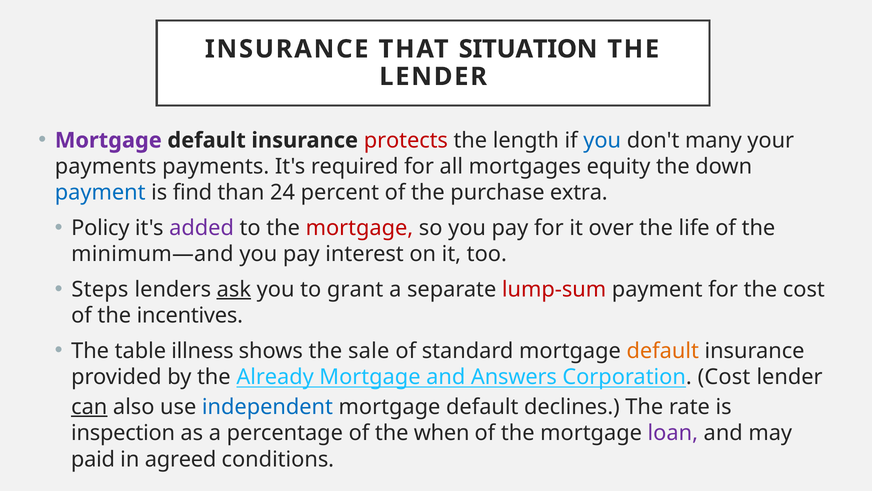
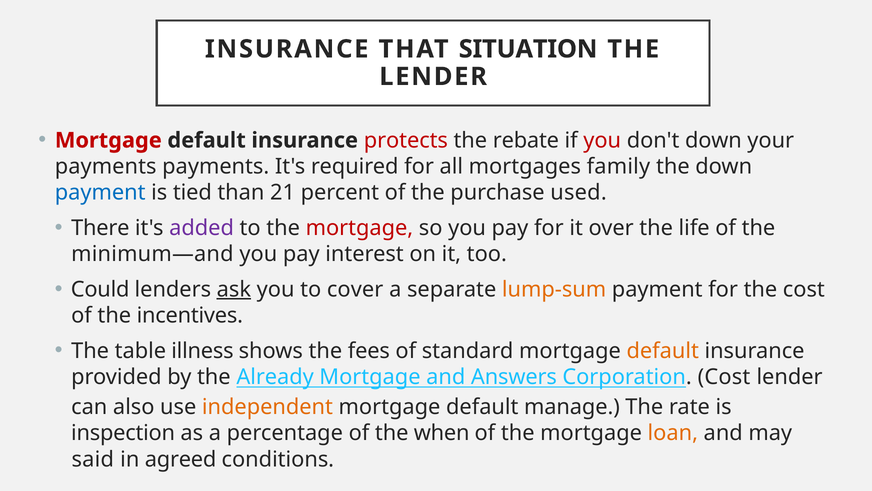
Mortgage at (108, 140) colour: purple -> red
length: length -> rebate
you at (602, 140) colour: blue -> red
don't many: many -> down
equity: equity -> family
find: find -> tied
24: 24 -> 21
extra: extra -> used
Policy: Policy -> There
Steps: Steps -> Could
grant: grant -> cover
lump-sum colour: red -> orange
sale: sale -> fees
can underline: present -> none
independent colour: blue -> orange
declines: declines -> manage
loan colour: purple -> orange
paid: paid -> said
